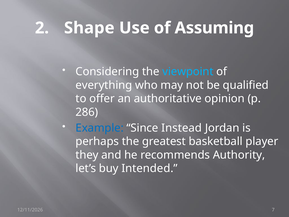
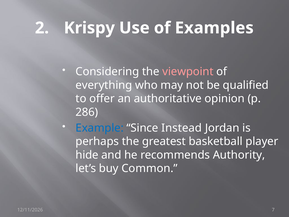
Shape: Shape -> Krispy
Assuming: Assuming -> Examples
viewpoint colour: light blue -> pink
they: they -> hide
Intended: Intended -> Common
